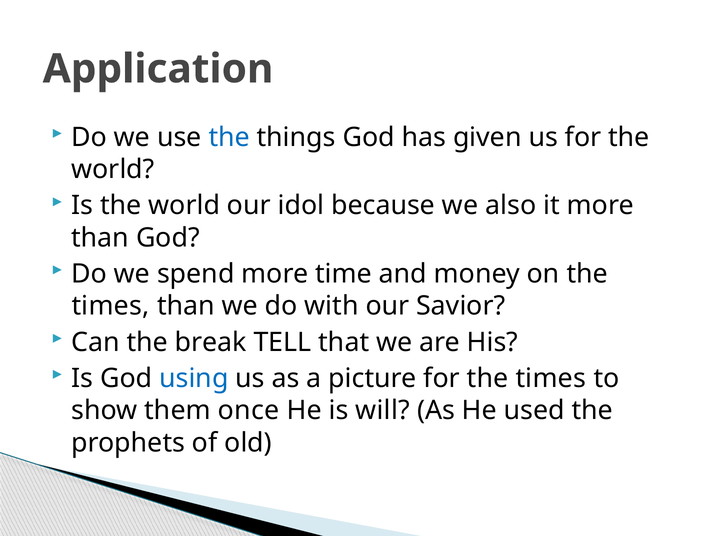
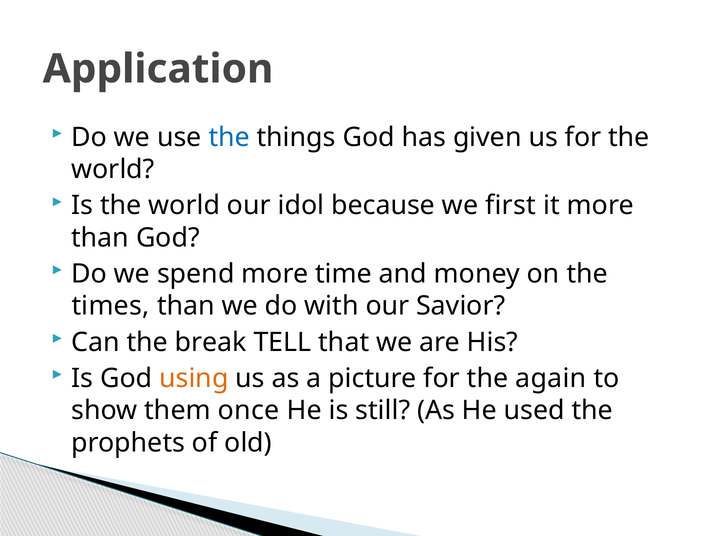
also: also -> first
using colour: blue -> orange
for the times: times -> again
will: will -> still
